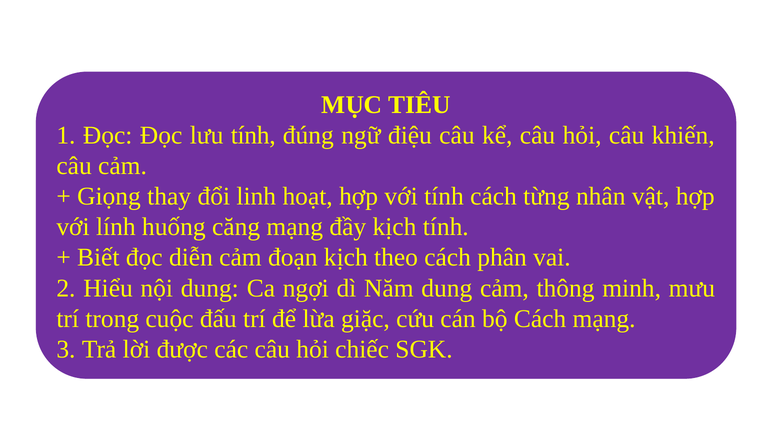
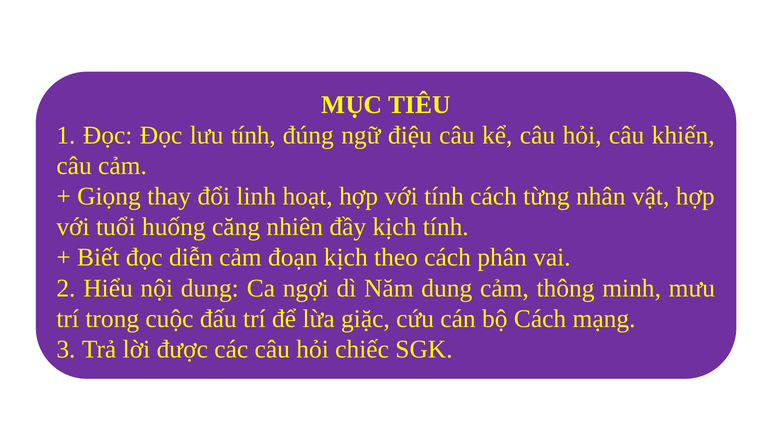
lính: lính -> tuổi
căng mạng: mạng -> nhiên
